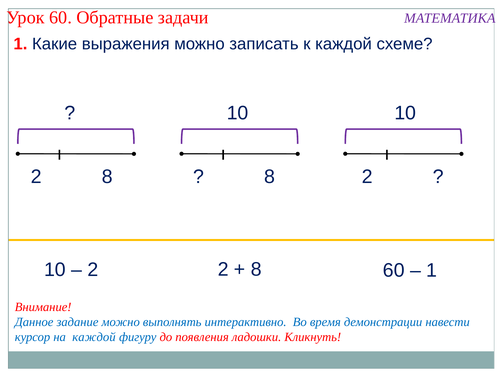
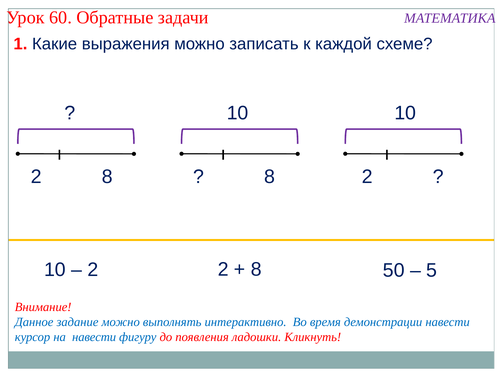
8 60: 60 -> 50
1 at (432, 270): 1 -> 5
на каждой: каждой -> навести
